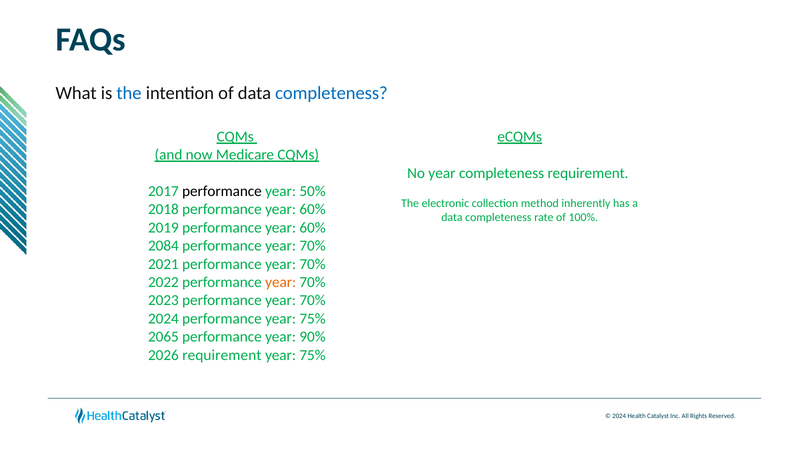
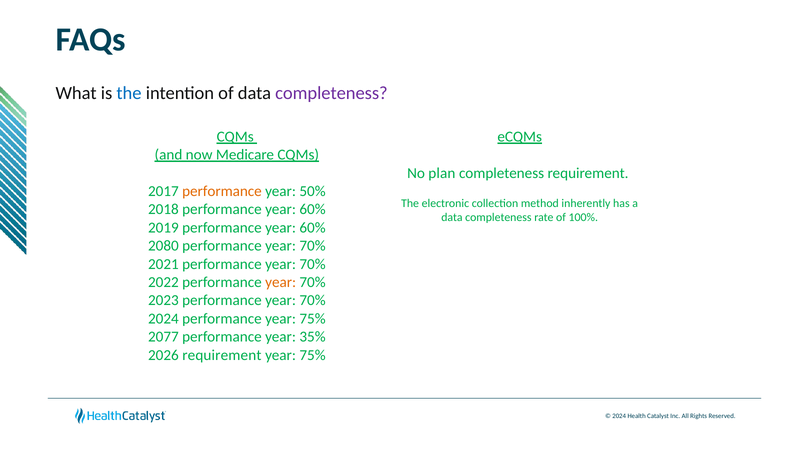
completeness at (331, 93) colour: blue -> purple
No year: year -> plan
performance at (222, 191) colour: black -> orange
2084: 2084 -> 2080
2065: 2065 -> 2077
90%: 90% -> 35%
